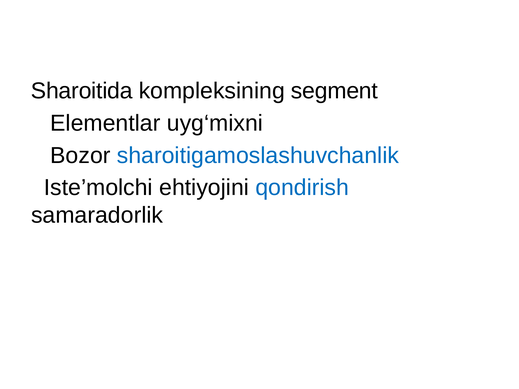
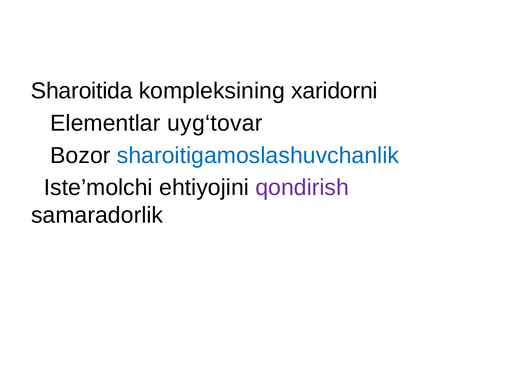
segment: segment -> xaridorni
uyg‘mixni: uyg‘mixni -> uyg‘tovar
qondirish colour: blue -> purple
